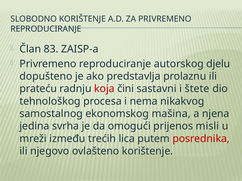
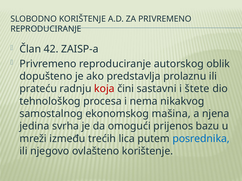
83: 83 -> 42
djelu: djelu -> oblik
misli: misli -> bazu
posrednika colour: red -> blue
